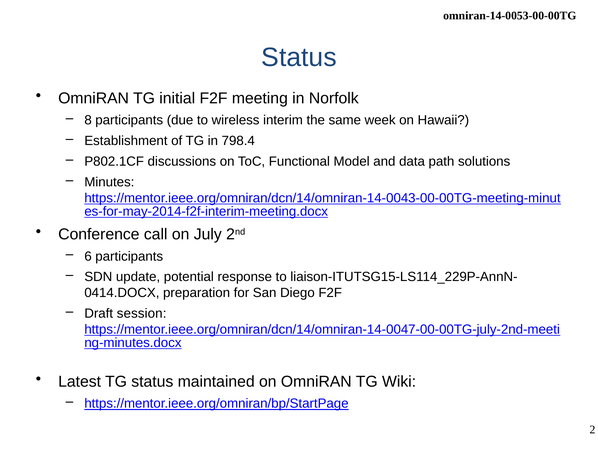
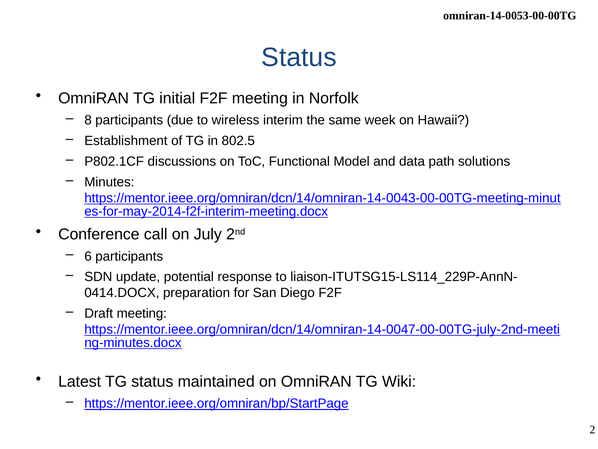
798.4: 798.4 -> 802.5
Draft session: session -> meeting
